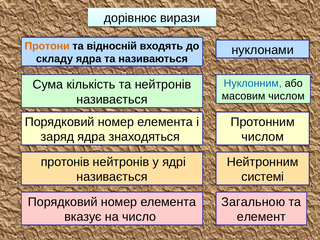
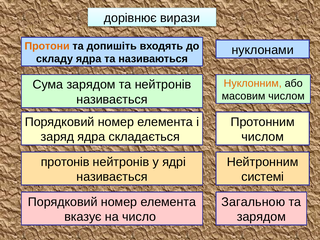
відносній: відносній -> допишіть
Нуклонним colour: blue -> orange
Сума кількість: кількість -> зарядом
знаходяться: знаходяться -> складається
елемент at (261, 217): елемент -> зарядом
